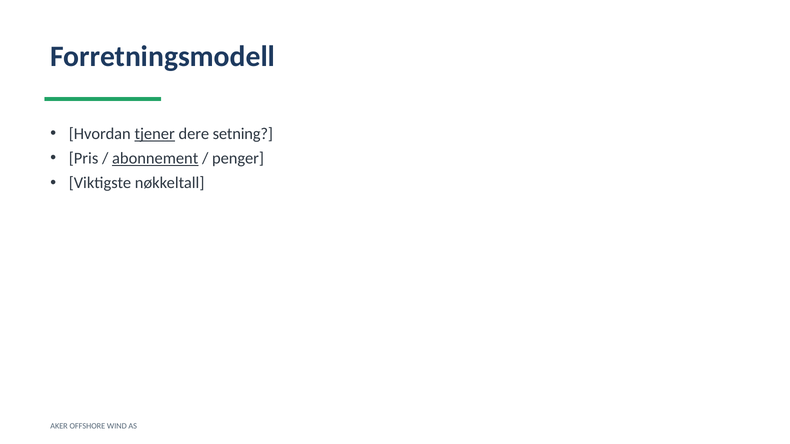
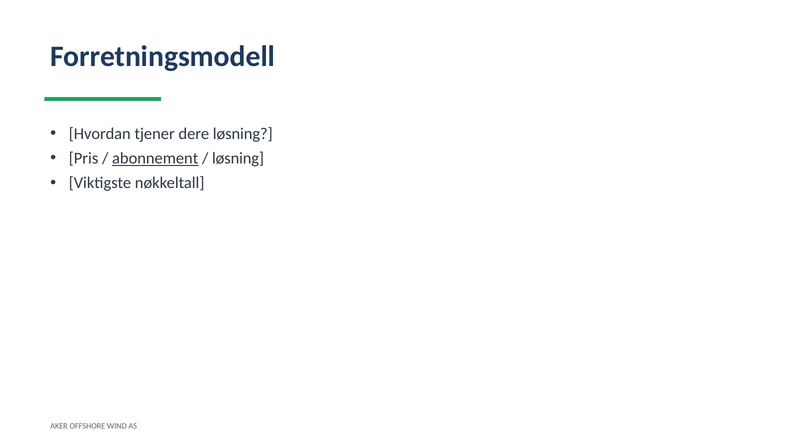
tjener underline: present -> none
dere setning: setning -> løsning
penger at (238, 159): penger -> løsning
